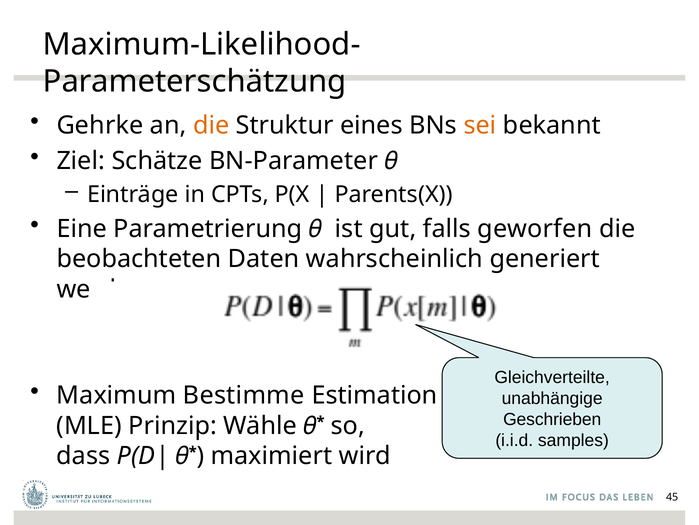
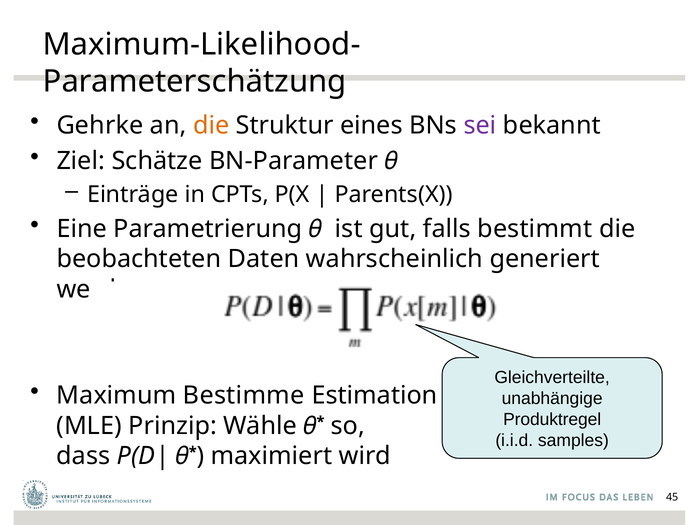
sei colour: orange -> purple
geworfen: geworfen -> bestimmt
Geschrieben: Geschrieben -> Produktregel
